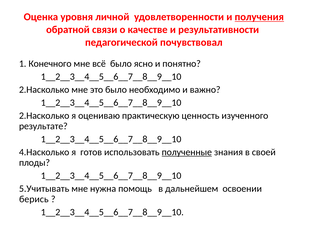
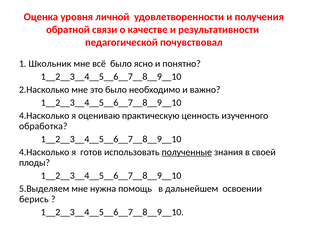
получения underline: present -> none
Конечного: Конечного -> Школьник
2.Насколько at (44, 116): 2.Насколько -> 4.Насколько
результате: результате -> обработка
5.Учитывать: 5.Учитывать -> 5.Выделяем
